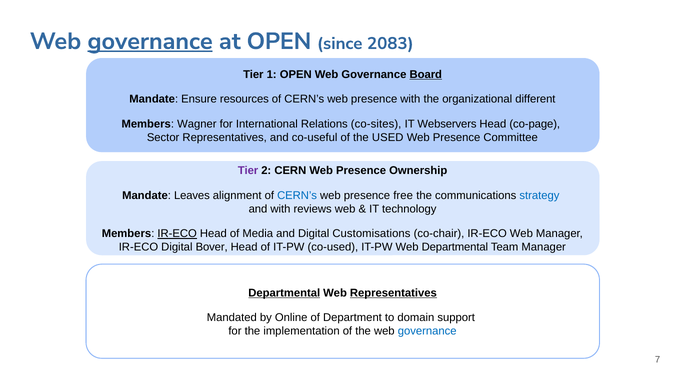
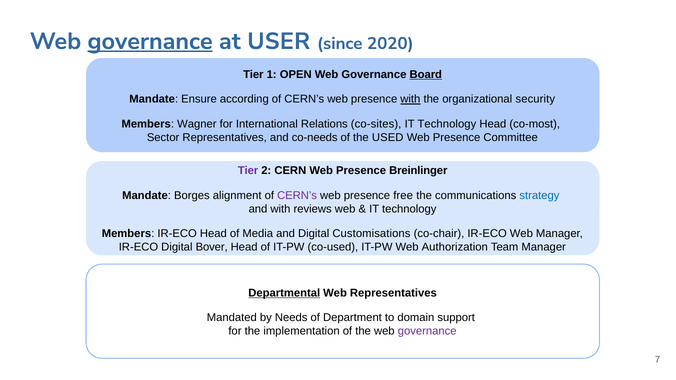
at OPEN: OPEN -> USER
2083: 2083 -> 2020
resources: resources -> according
with at (410, 99) underline: none -> present
different: different -> security
Webservers at (447, 124): Webservers -> Technology
co-page: co-page -> co-most
co-useful: co-useful -> co-needs
Ownership: Ownership -> Breinlinger
Leaves: Leaves -> Borges
CERN’s at (297, 196) colour: blue -> purple
IR-ECO at (177, 234) underline: present -> none
Web Departmental: Departmental -> Authorization
Representatives at (393, 293) underline: present -> none
Online: Online -> Needs
governance at (427, 331) colour: blue -> purple
